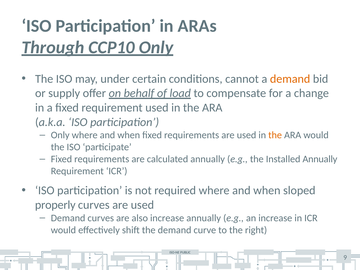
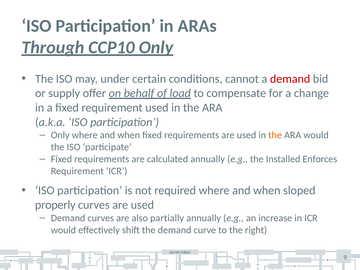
demand at (290, 79) colour: orange -> red
Installed Annually: Annually -> Enforces
also increase: increase -> partially
